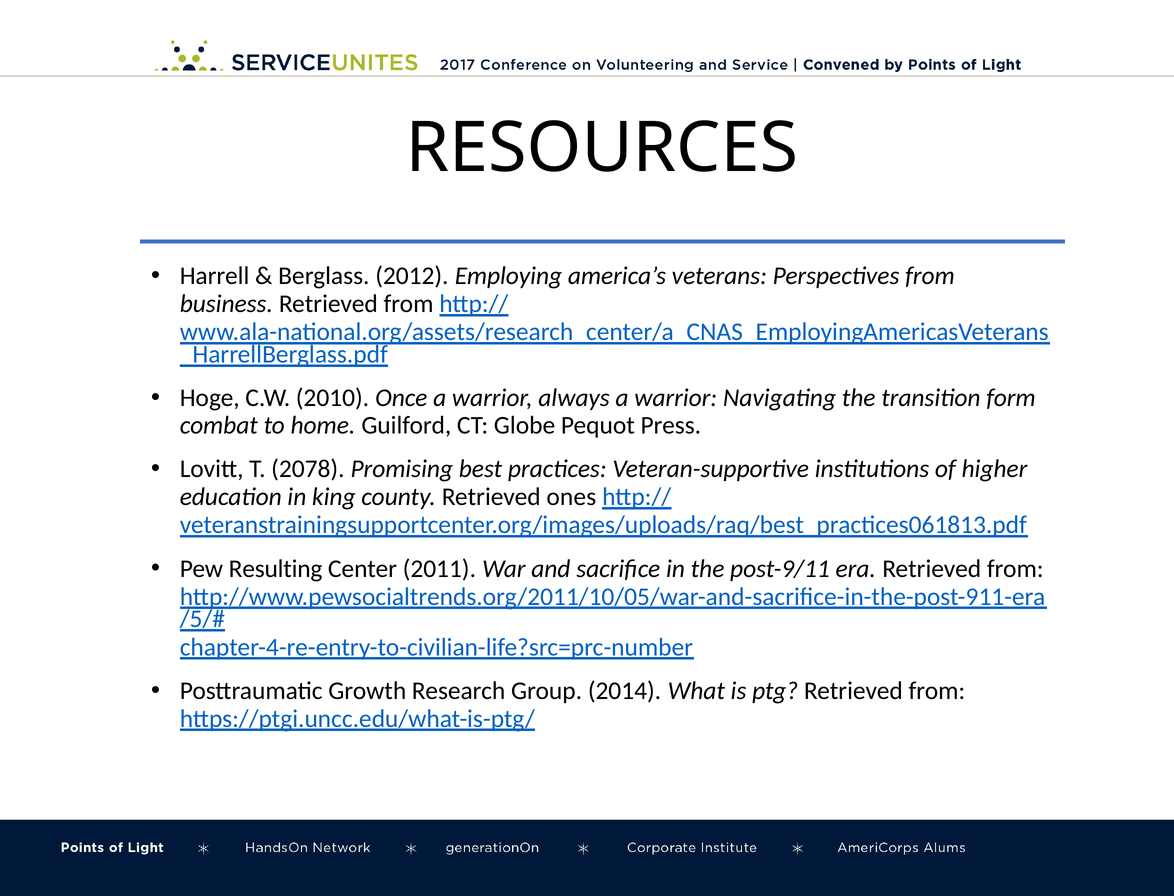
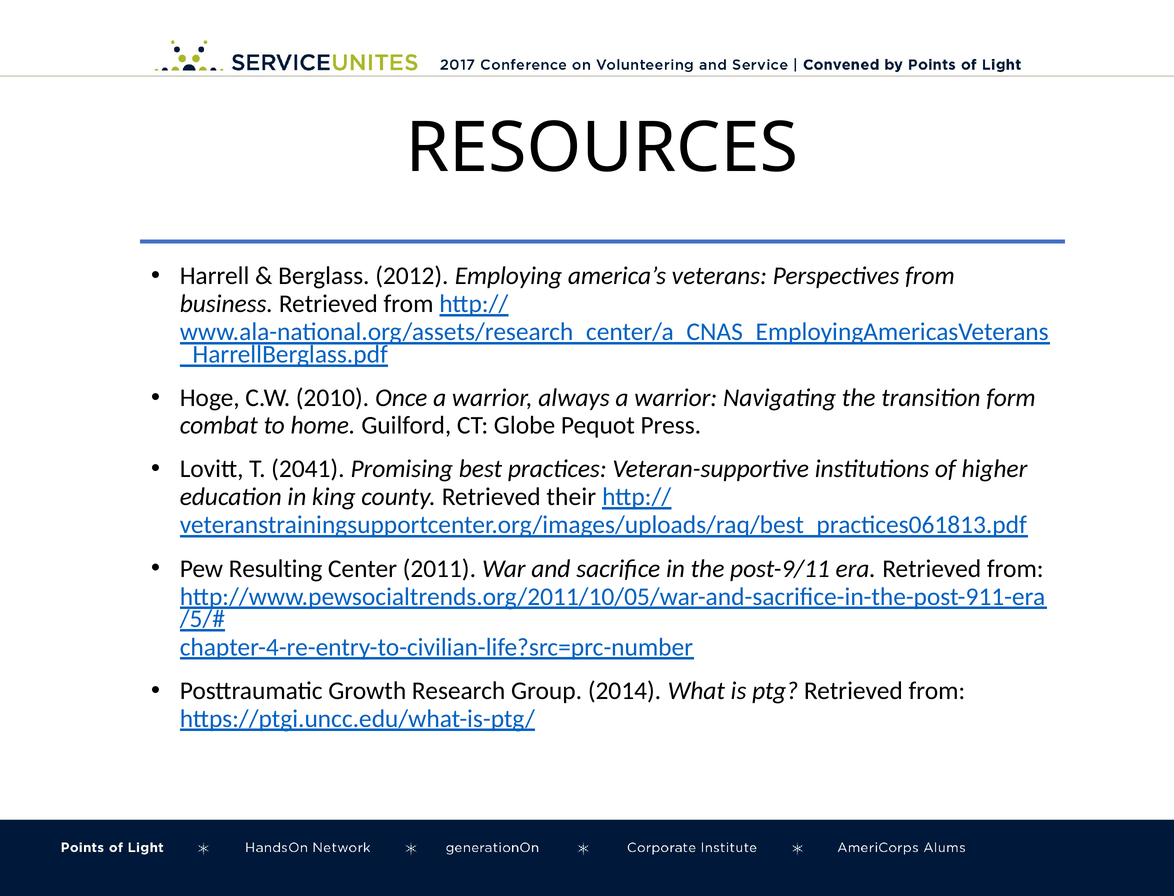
2078: 2078 -> 2041
ones: ones -> their
